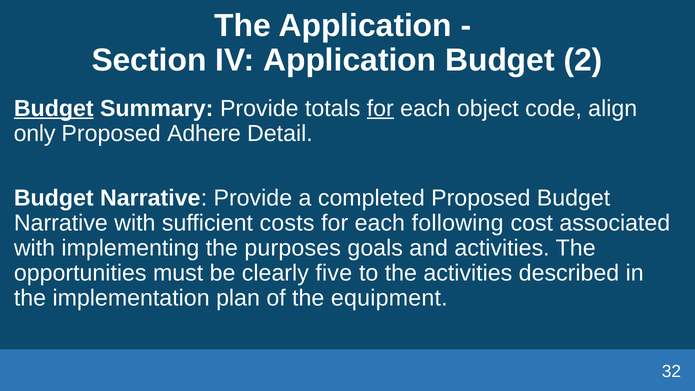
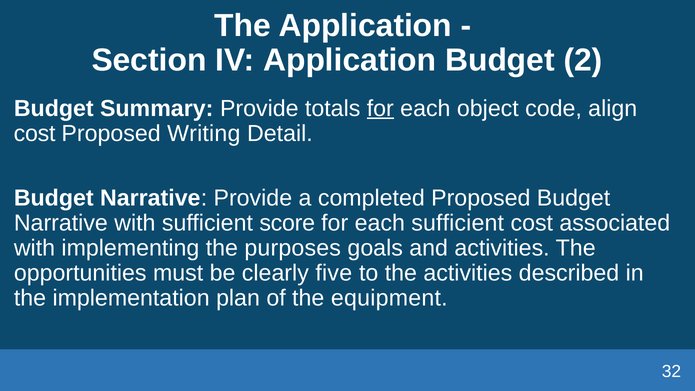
Budget at (54, 108) underline: present -> none
only at (35, 133): only -> cost
Adhere: Adhere -> Writing
costs: costs -> score
each following: following -> sufficient
